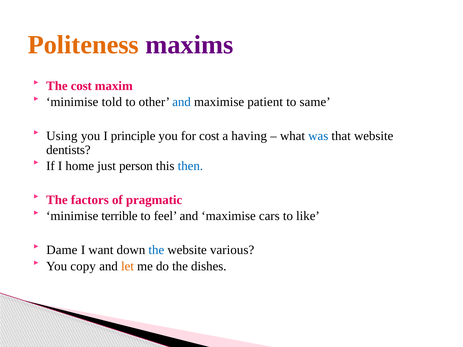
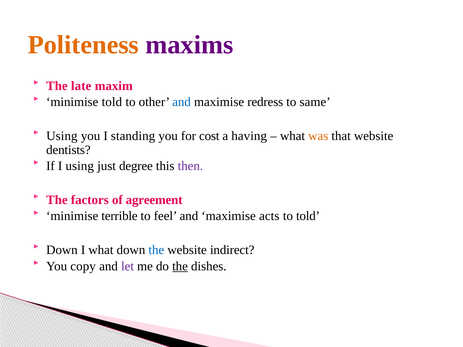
The cost: cost -> late
patient: patient -> redress
principle: principle -> standing
was colour: blue -> orange
I home: home -> using
person: person -> degree
then colour: blue -> purple
pragmatic: pragmatic -> agreement
cars: cars -> acts
to like: like -> told
Dame at (62, 250): Dame -> Down
I want: want -> what
various: various -> indirect
let colour: orange -> purple
the at (180, 266) underline: none -> present
